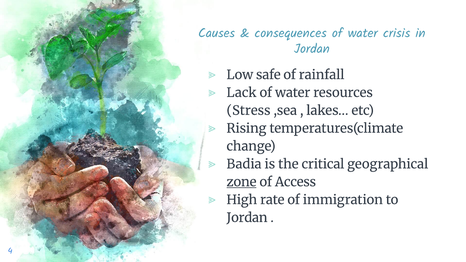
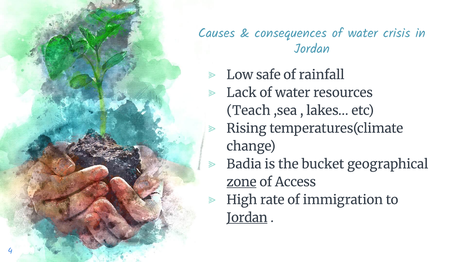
Stress: Stress -> Teach
critical: critical -> bucket
Jordan at (247, 218) underline: none -> present
